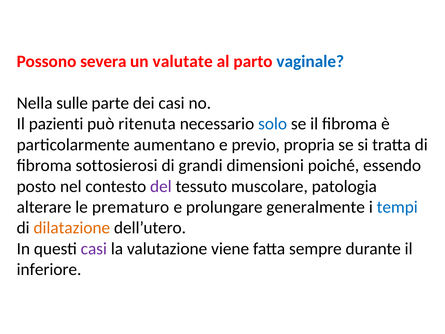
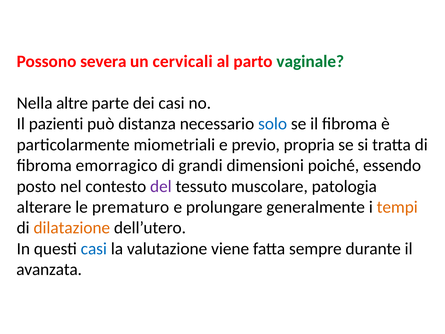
valutate: valutate -> cervicali
vaginale colour: blue -> green
sulle: sulle -> altre
ritenuta: ritenuta -> distanza
aumentano: aumentano -> miometriali
sottosierosi: sottosierosi -> emorragico
tempi colour: blue -> orange
casi at (94, 248) colour: purple -> blue
inferiore: inferiore -> avanzata
